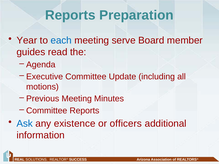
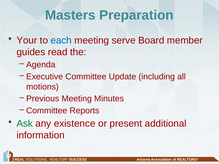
Reports at (70, 15): Reports -> Masters
Year: Year -> Your
Ask colour: blue -> green
officers: officers -> present
